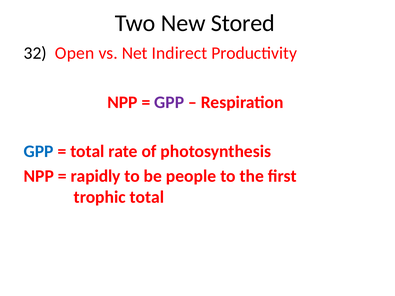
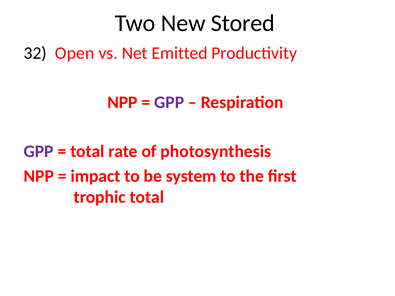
Indirect: Indirect -> Emitted
GPP at (39, 152) colour: blue -> purple
rapidly: rapidly -> impact
people: people -> system
